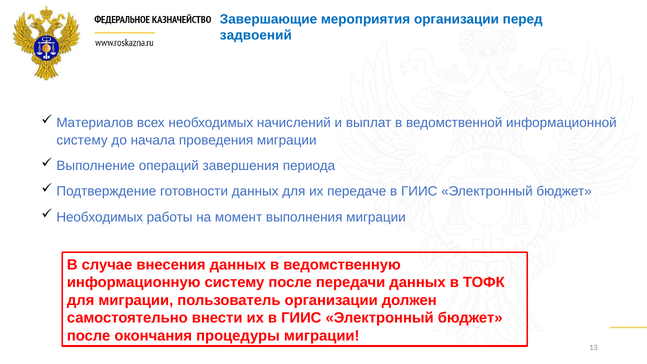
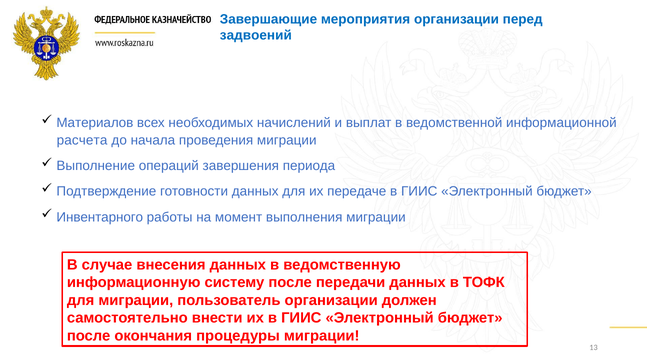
систему at (82, 140): систему -> расчета
Необходимых at (100, 217): Необходимых -> Инвентарного
